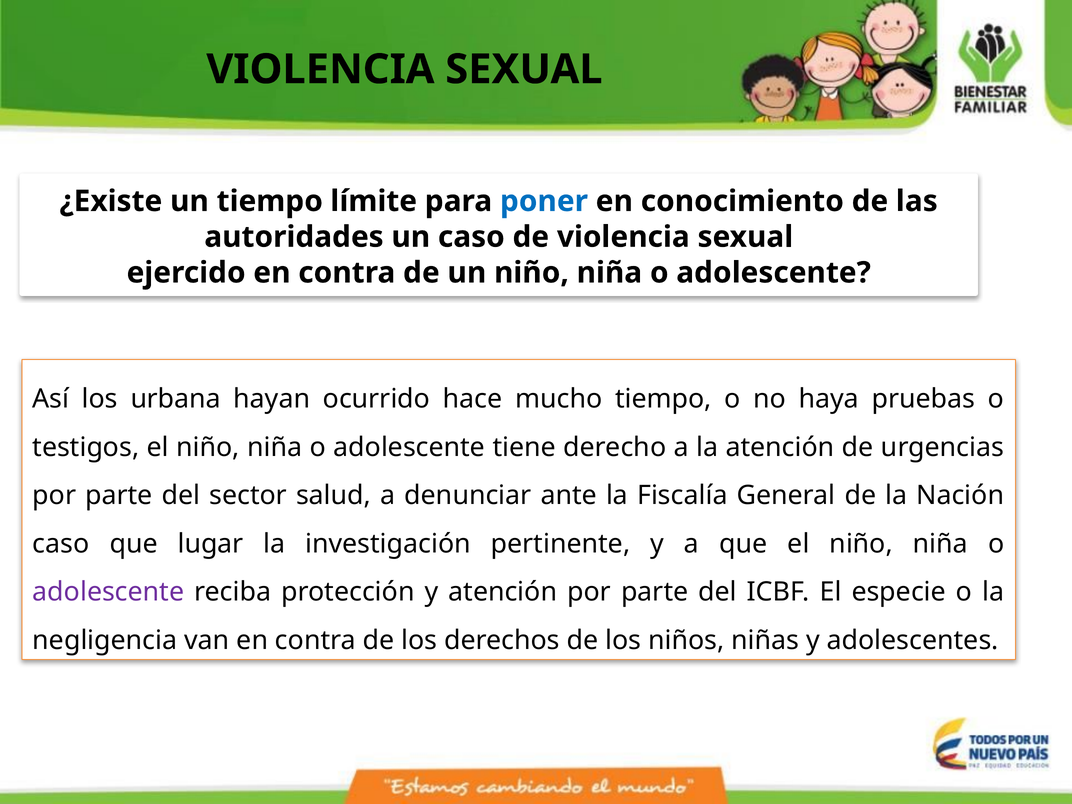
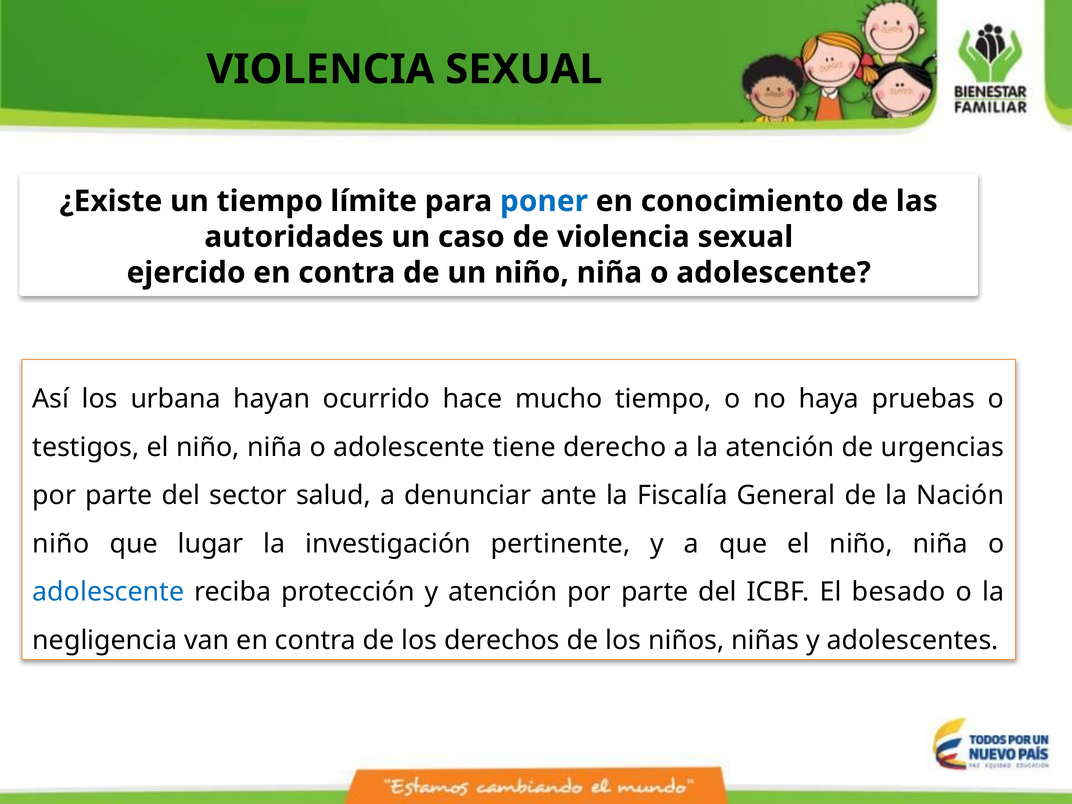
caso at (61, 544): caso -> niño
adolescente at (108, 592) colour: purple -> blue
especie: especie -> besado
